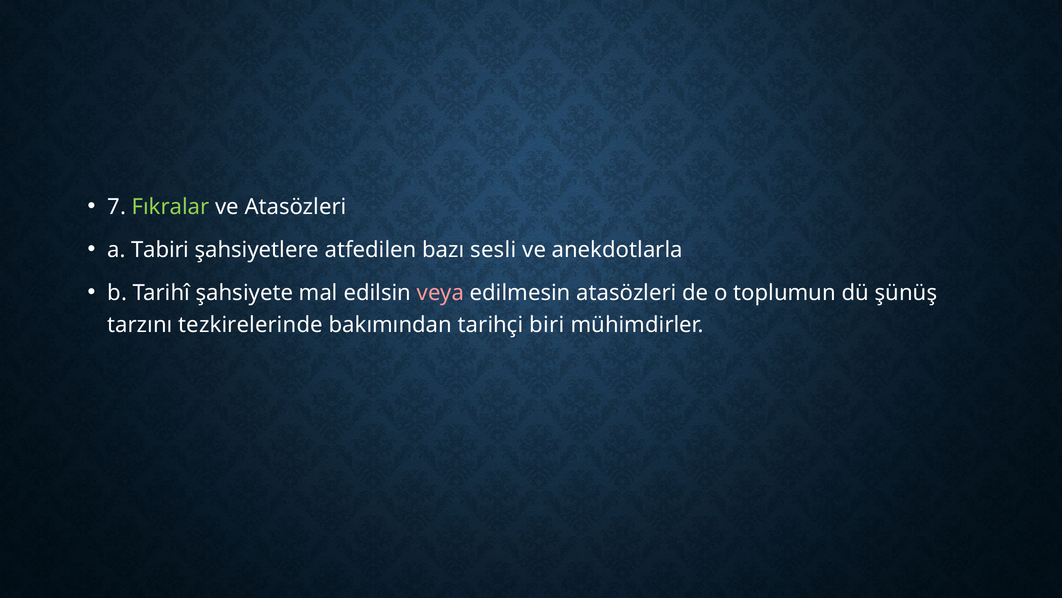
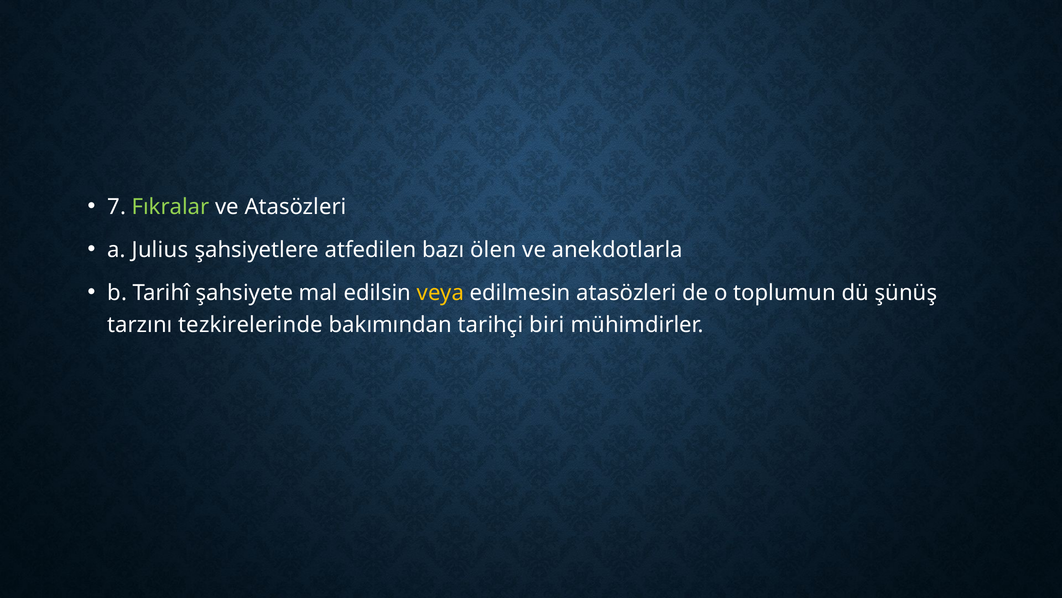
Tabiri: Tabiri -> Julius
sesli: sesli -> ölen
veya colour: pink -> yellow
